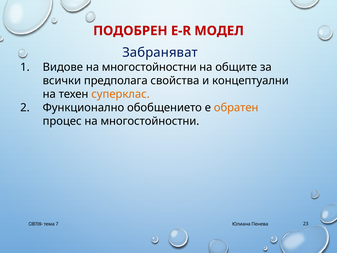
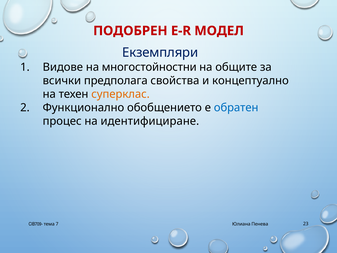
Забраняват: Забраняват -> Екземпляри
концептуални: концептуални -> концептуално
обратен colour: orange -> blue
процес на многостойностни: многостойностни -> идентифициране
